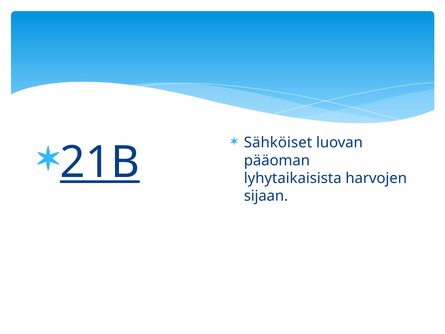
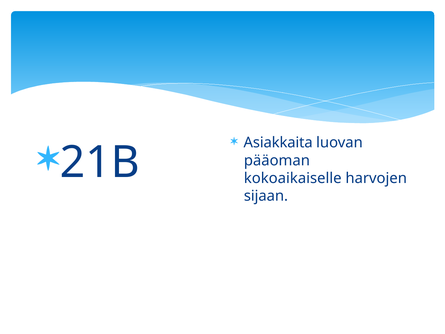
Sähköiset: Sähköiset -> Asiakkaita
21B underline: present -> none
lyhytaikaisista: lyhytaikaisista -> kokoaikaiselle
